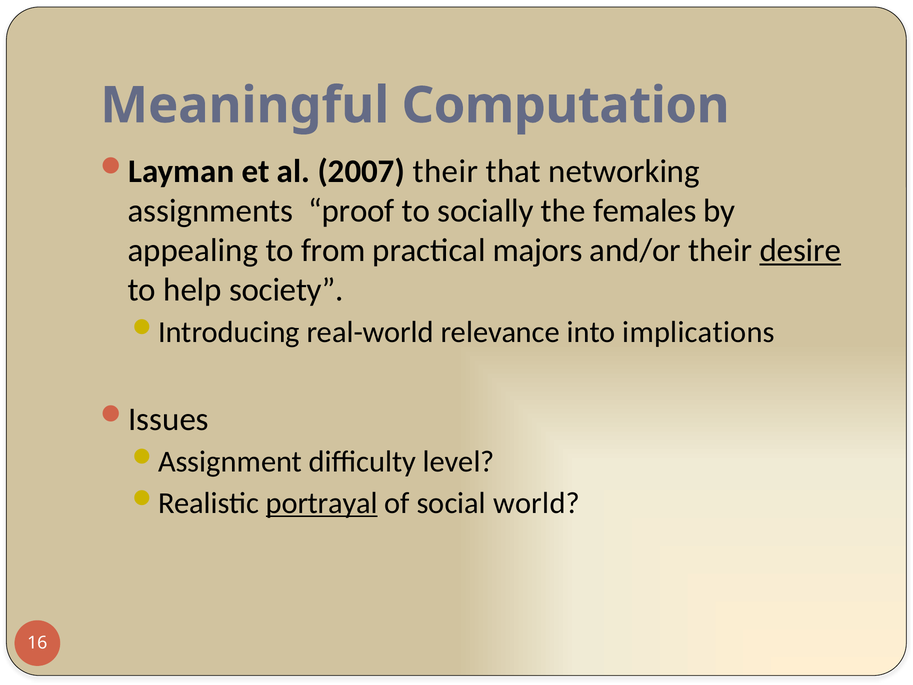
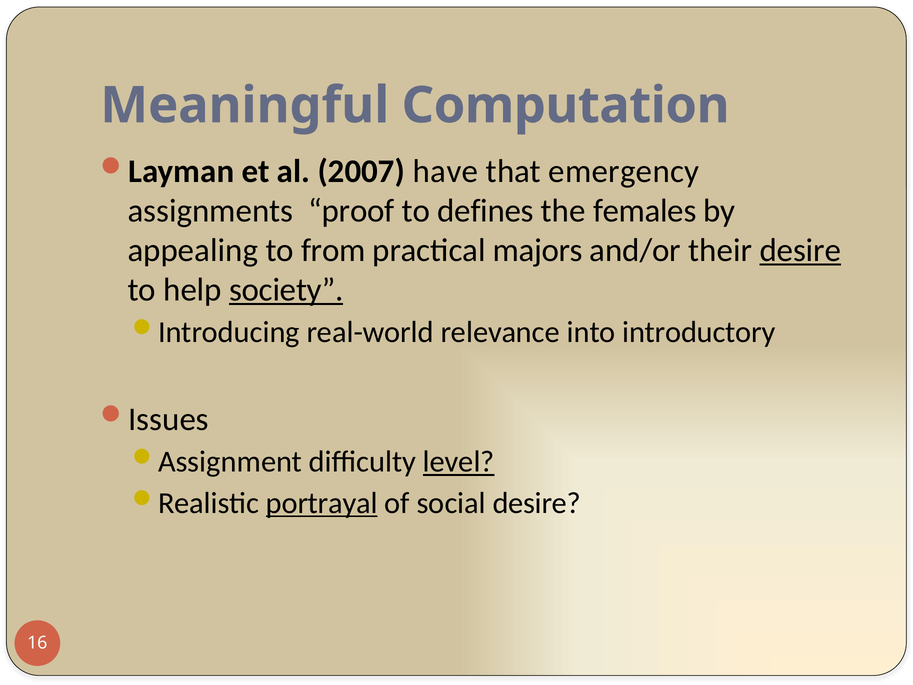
2007 their: their -> have
networking: networking -> emergency
socially: socially -> defines
society underline: none -> present
implications: implications -> introductory
level underline: none -> present
social world: world -> desire
